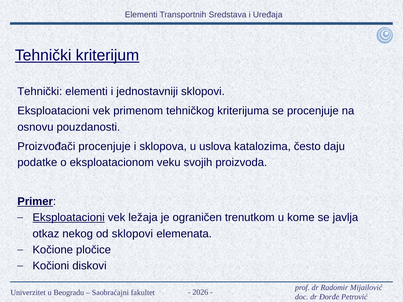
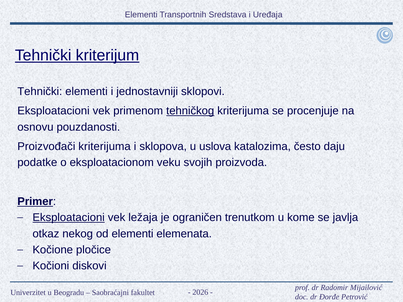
tehničkog underline: none -> present
Proizvođači procenjuje: procenjuje -> kriterijuma
od sklopovi: sklopovi -> elementi
